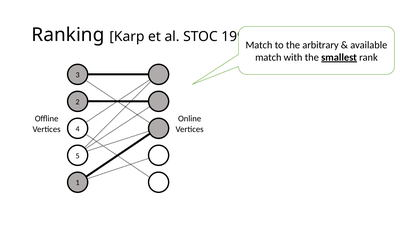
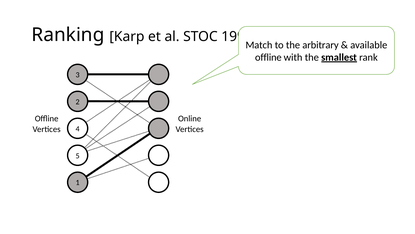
match at (268, 57): match -> offline
